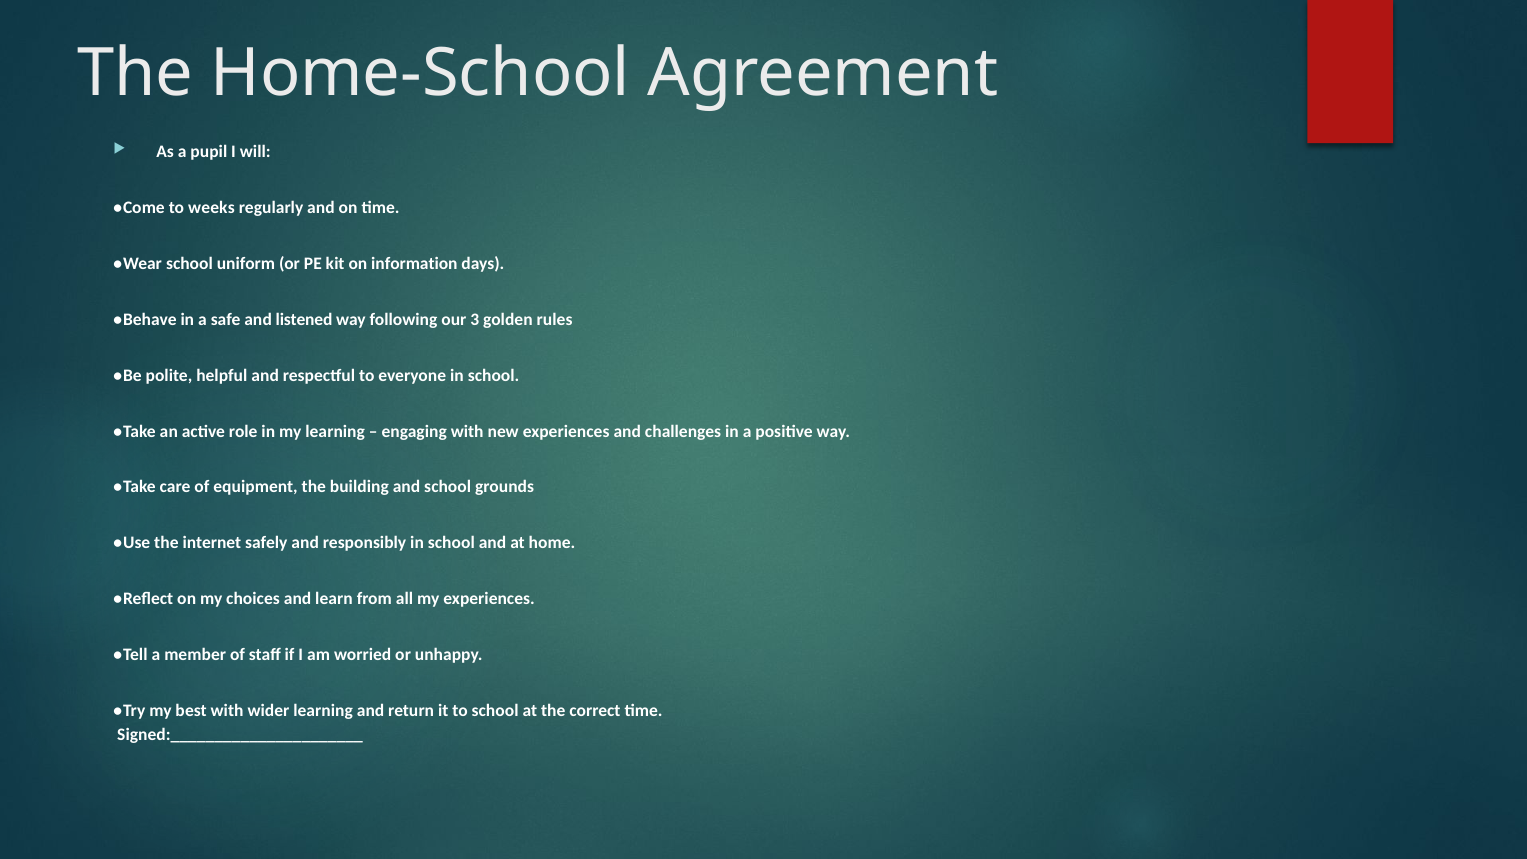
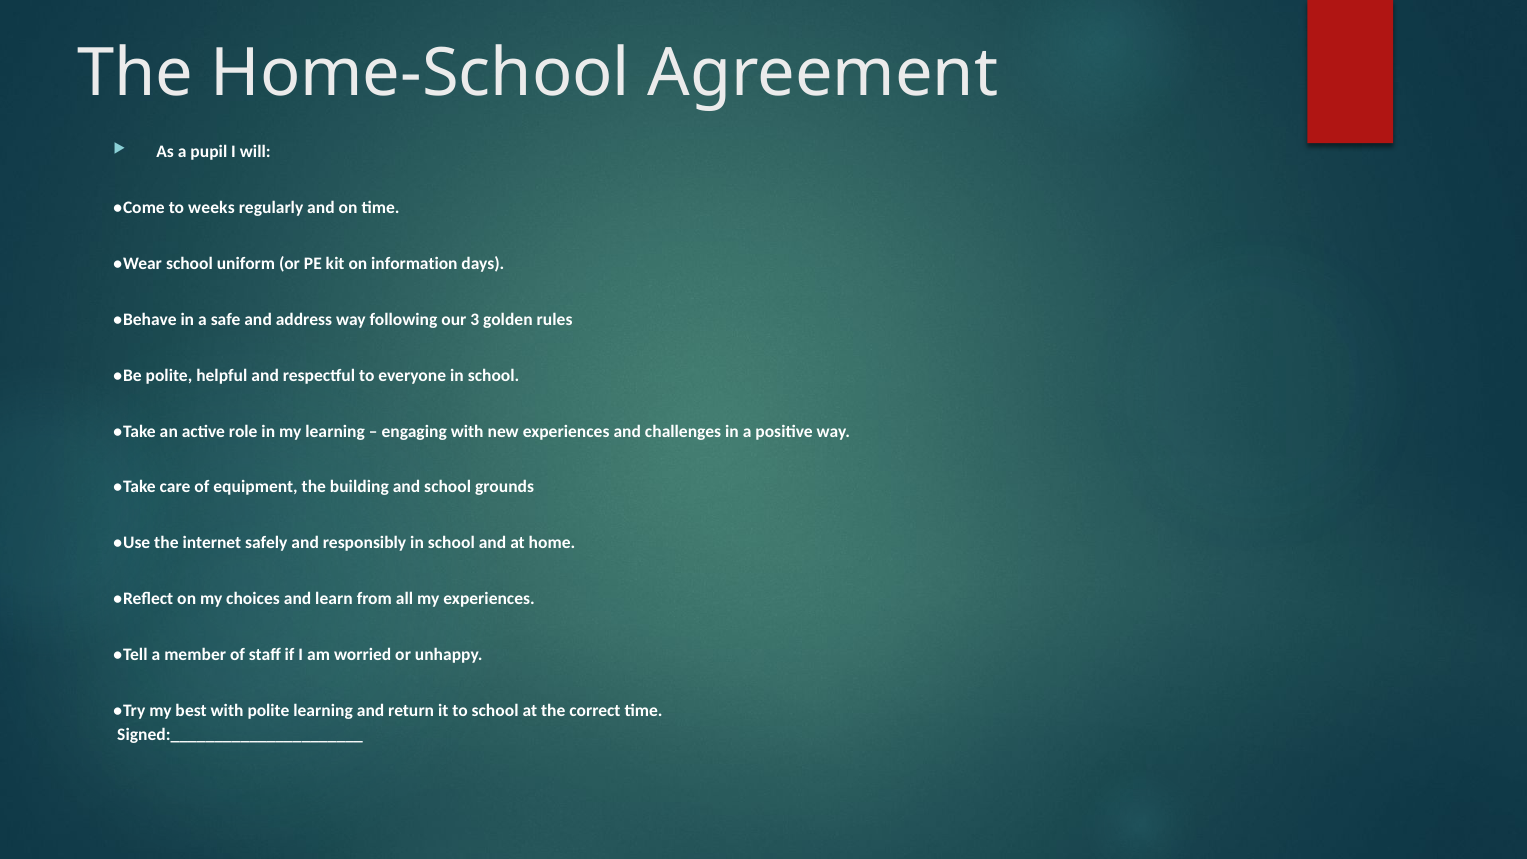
listened: listened -> address
with wider: wider -> polite
